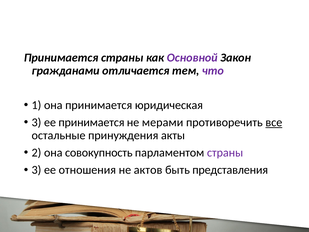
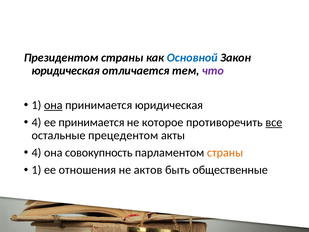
Принимается at (61, 57): Принимается -> Президентом
Основной colour: purple -> blue
гражданами at (66, 70): гражданами -> юридическая
она at (53, 105) underline: none -> present
3 at (36, 122): 3 -> 4
мерами: мерами -> которое
принуждения: принуждения -> прецедентом
2 at (36, 153): 2 -> 4
страны at (225, 153) colour: purple -> orange
3 at (36, 170): 3 -> 1
представления: представления -> общественные
